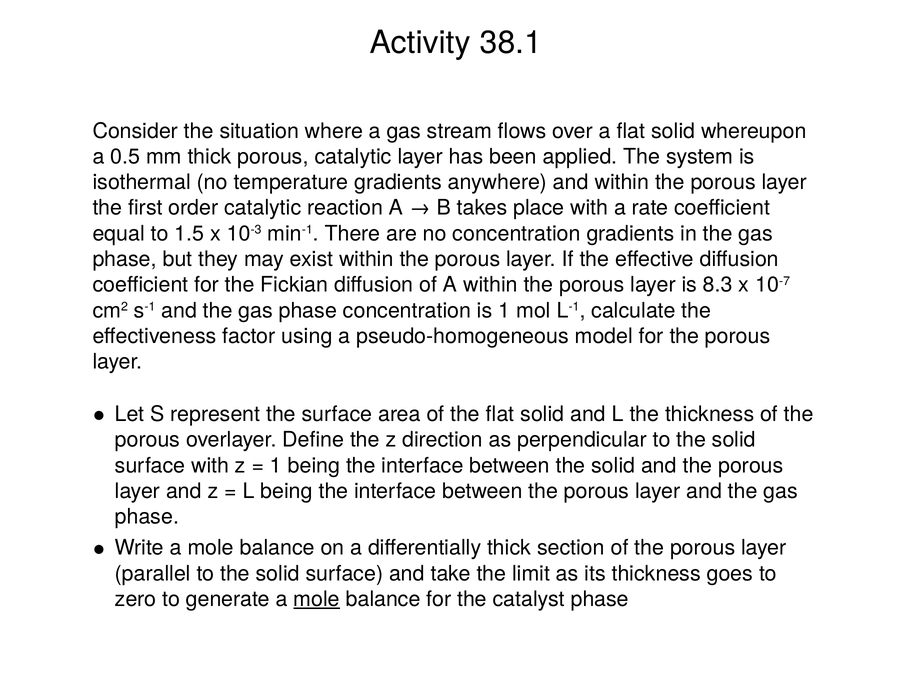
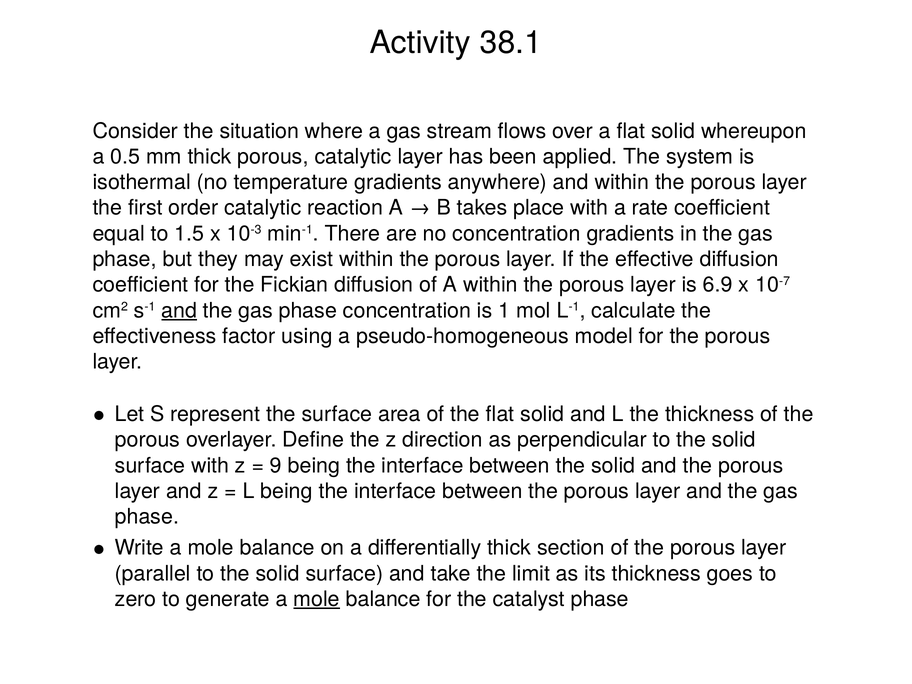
8.3: 8.3 -> 6.9
and at (179, 311) underline: none -> present
1 at (276, 466): 1 -> 9
